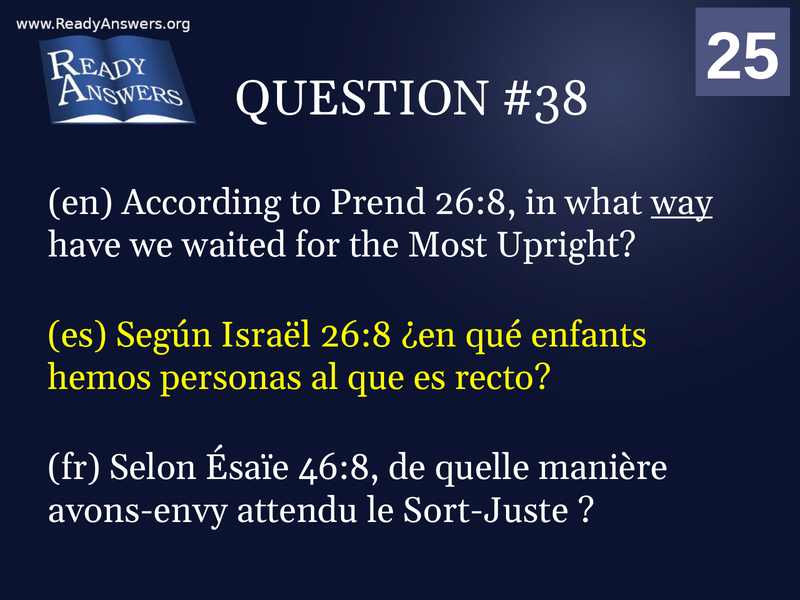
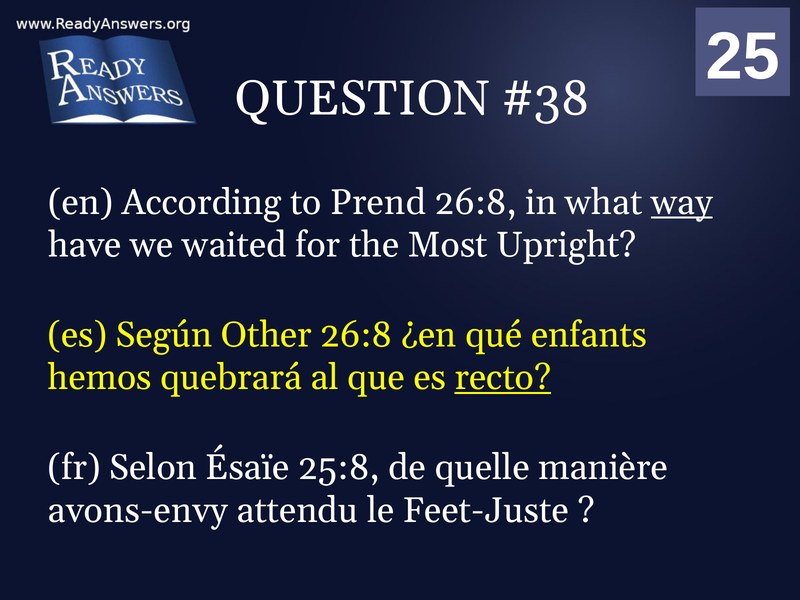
Israël: Israël -> Other
personas: personas -> quebrará
recto underline: none -> present
46:8: 46:8 -> 25:8
Sort-Juste: Sort-Juste -> Feet-Juste
